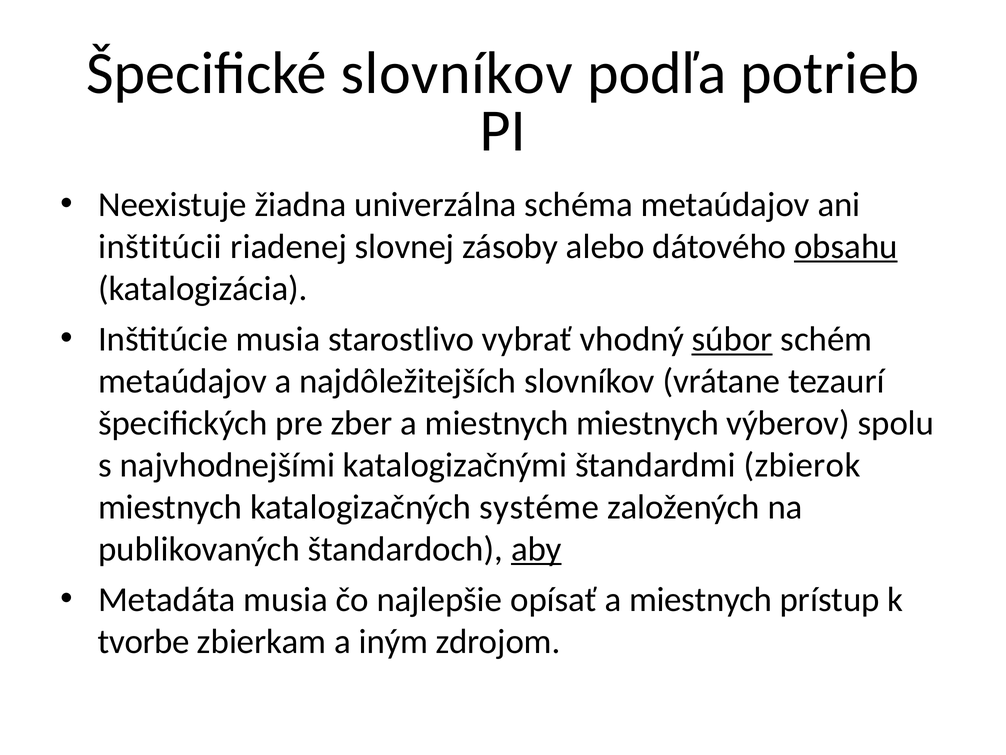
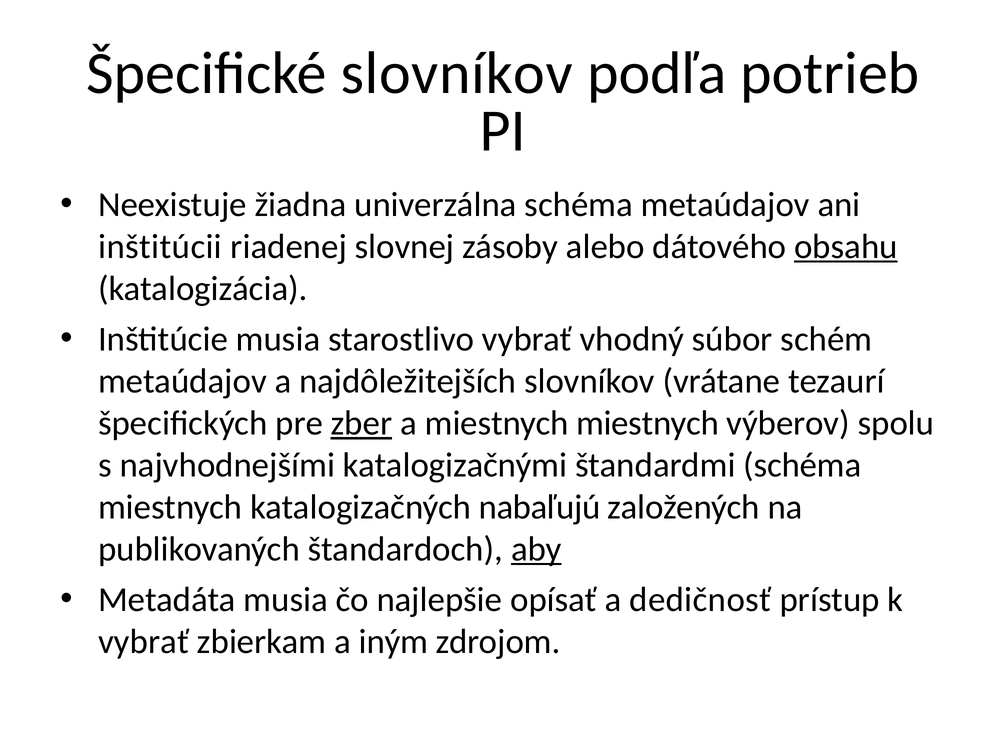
súbor underline: present -> none
zber underline: none -> present
štandardmi zbierok: zbierok -> schéma
systéme: systéme -> nabaľujú
opísať a miestnych: miestnych -> dedičnosť
tvorbe at (144, 641): tvorbe -> vybrať
